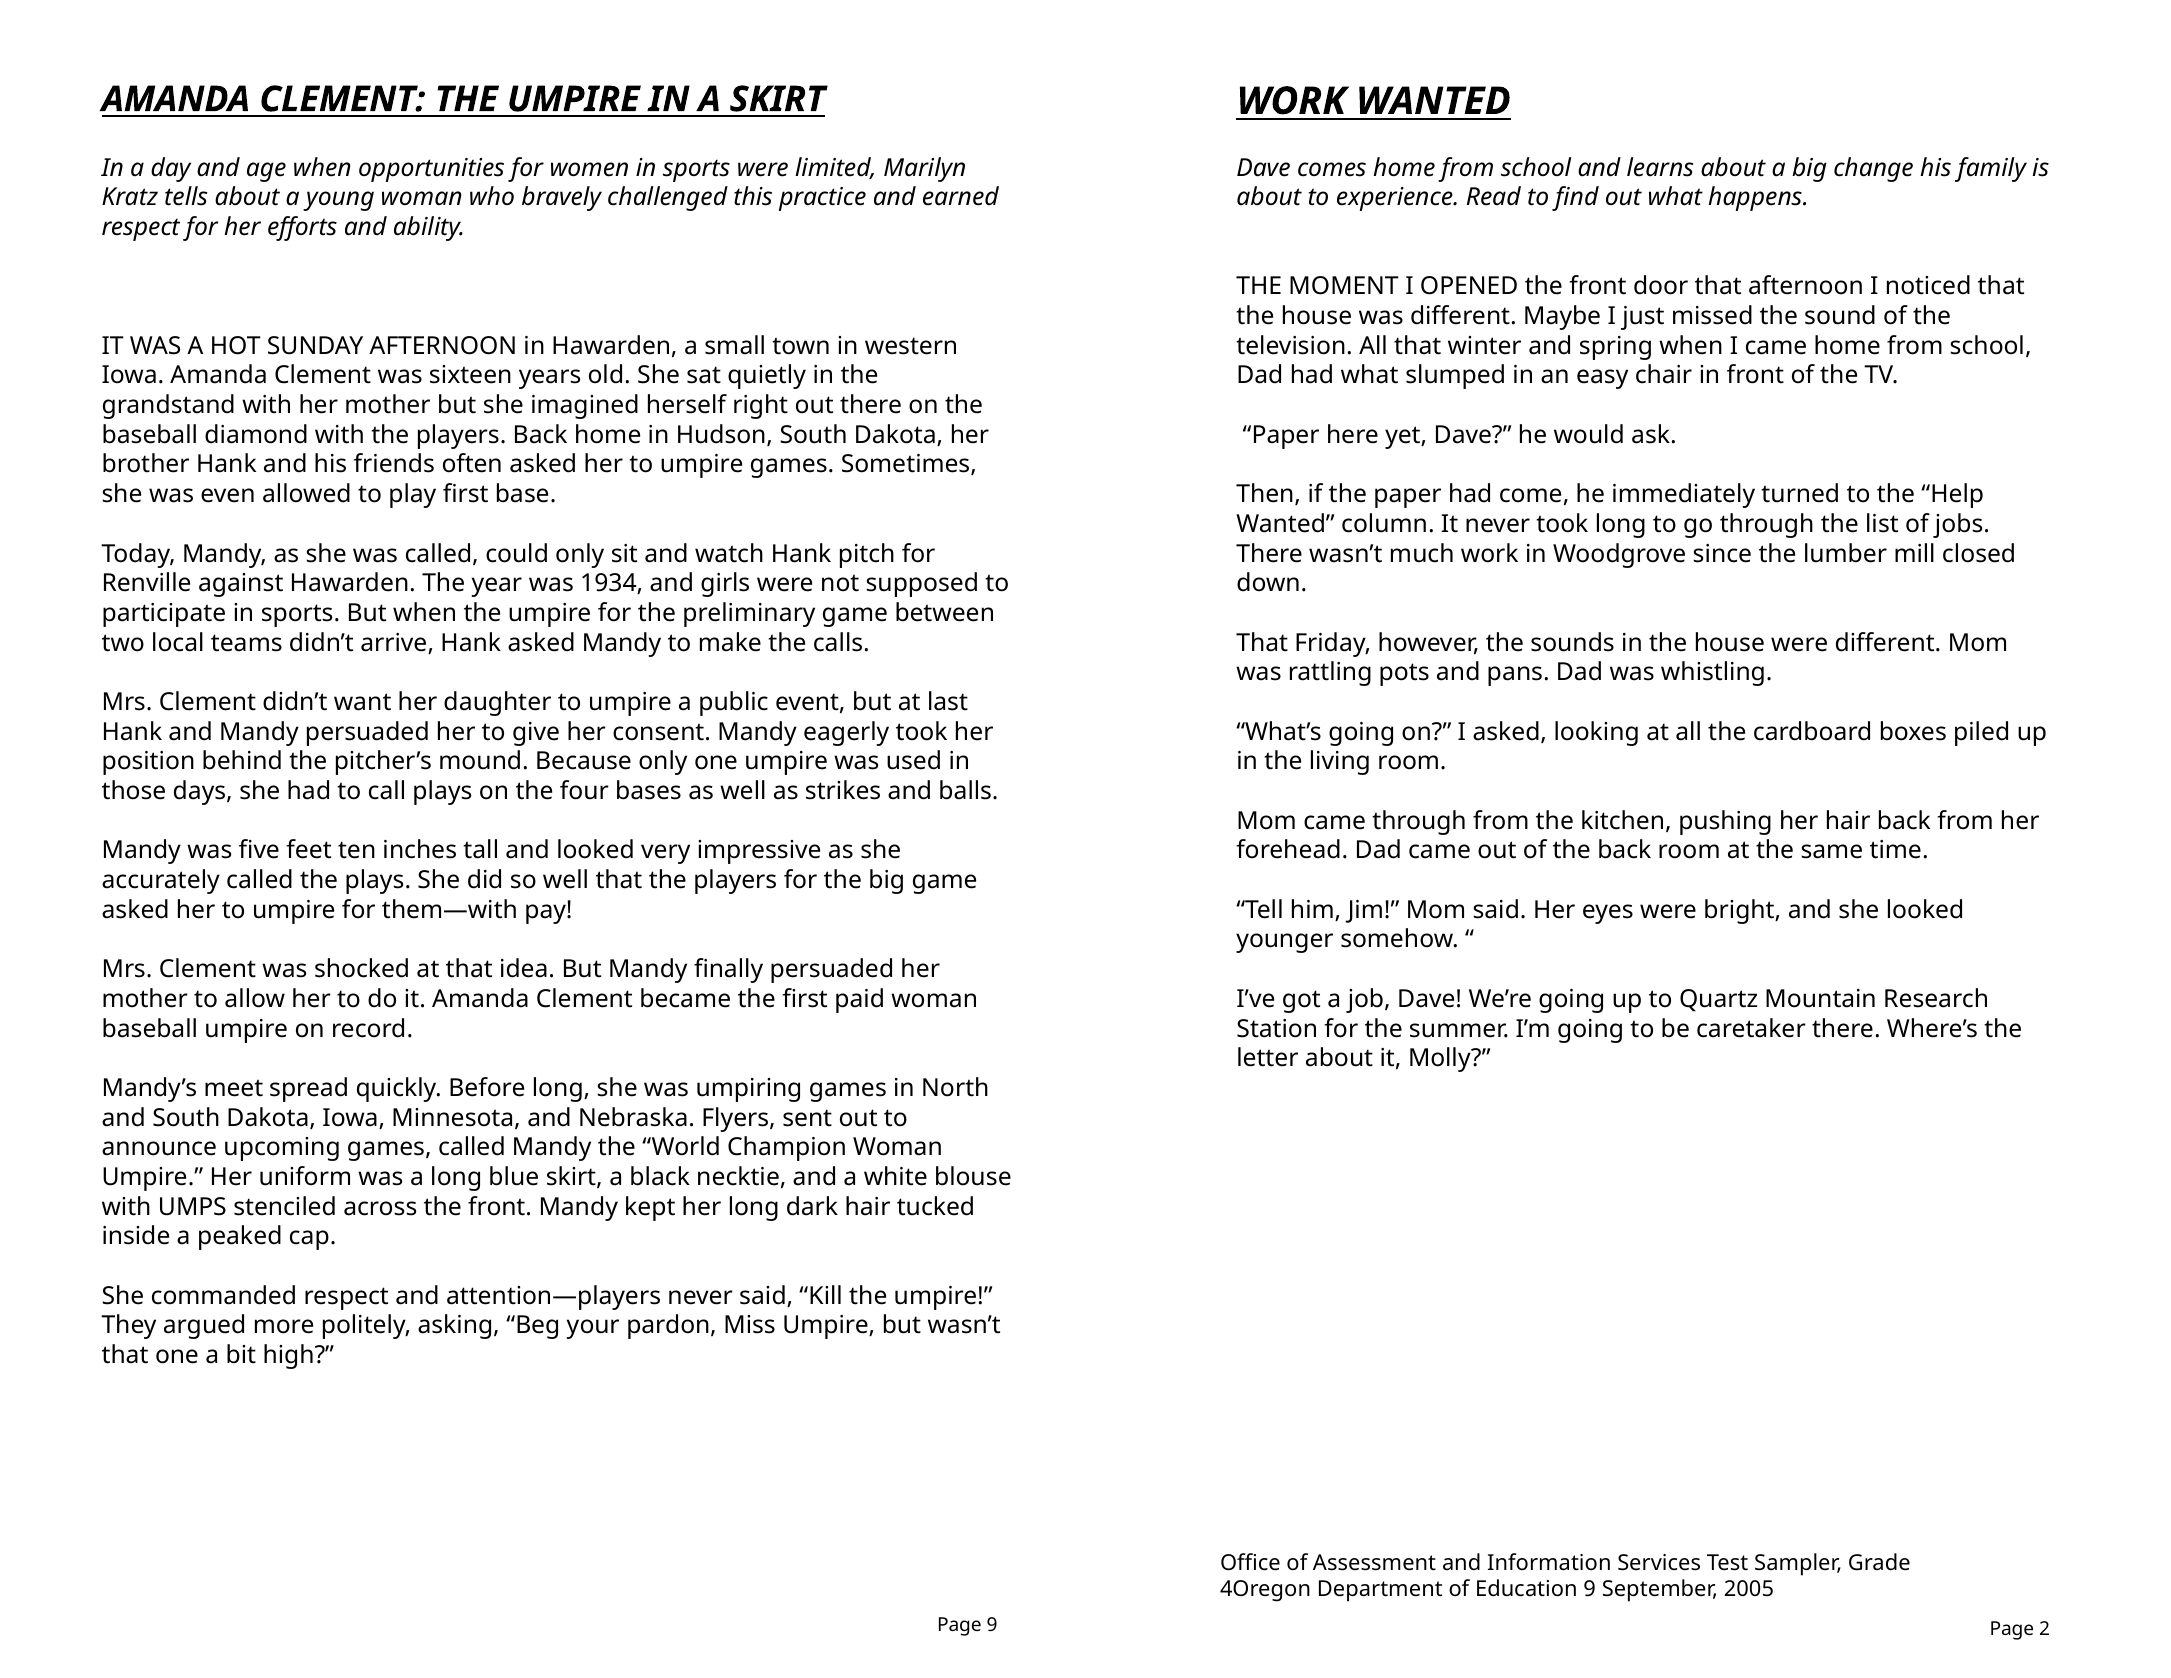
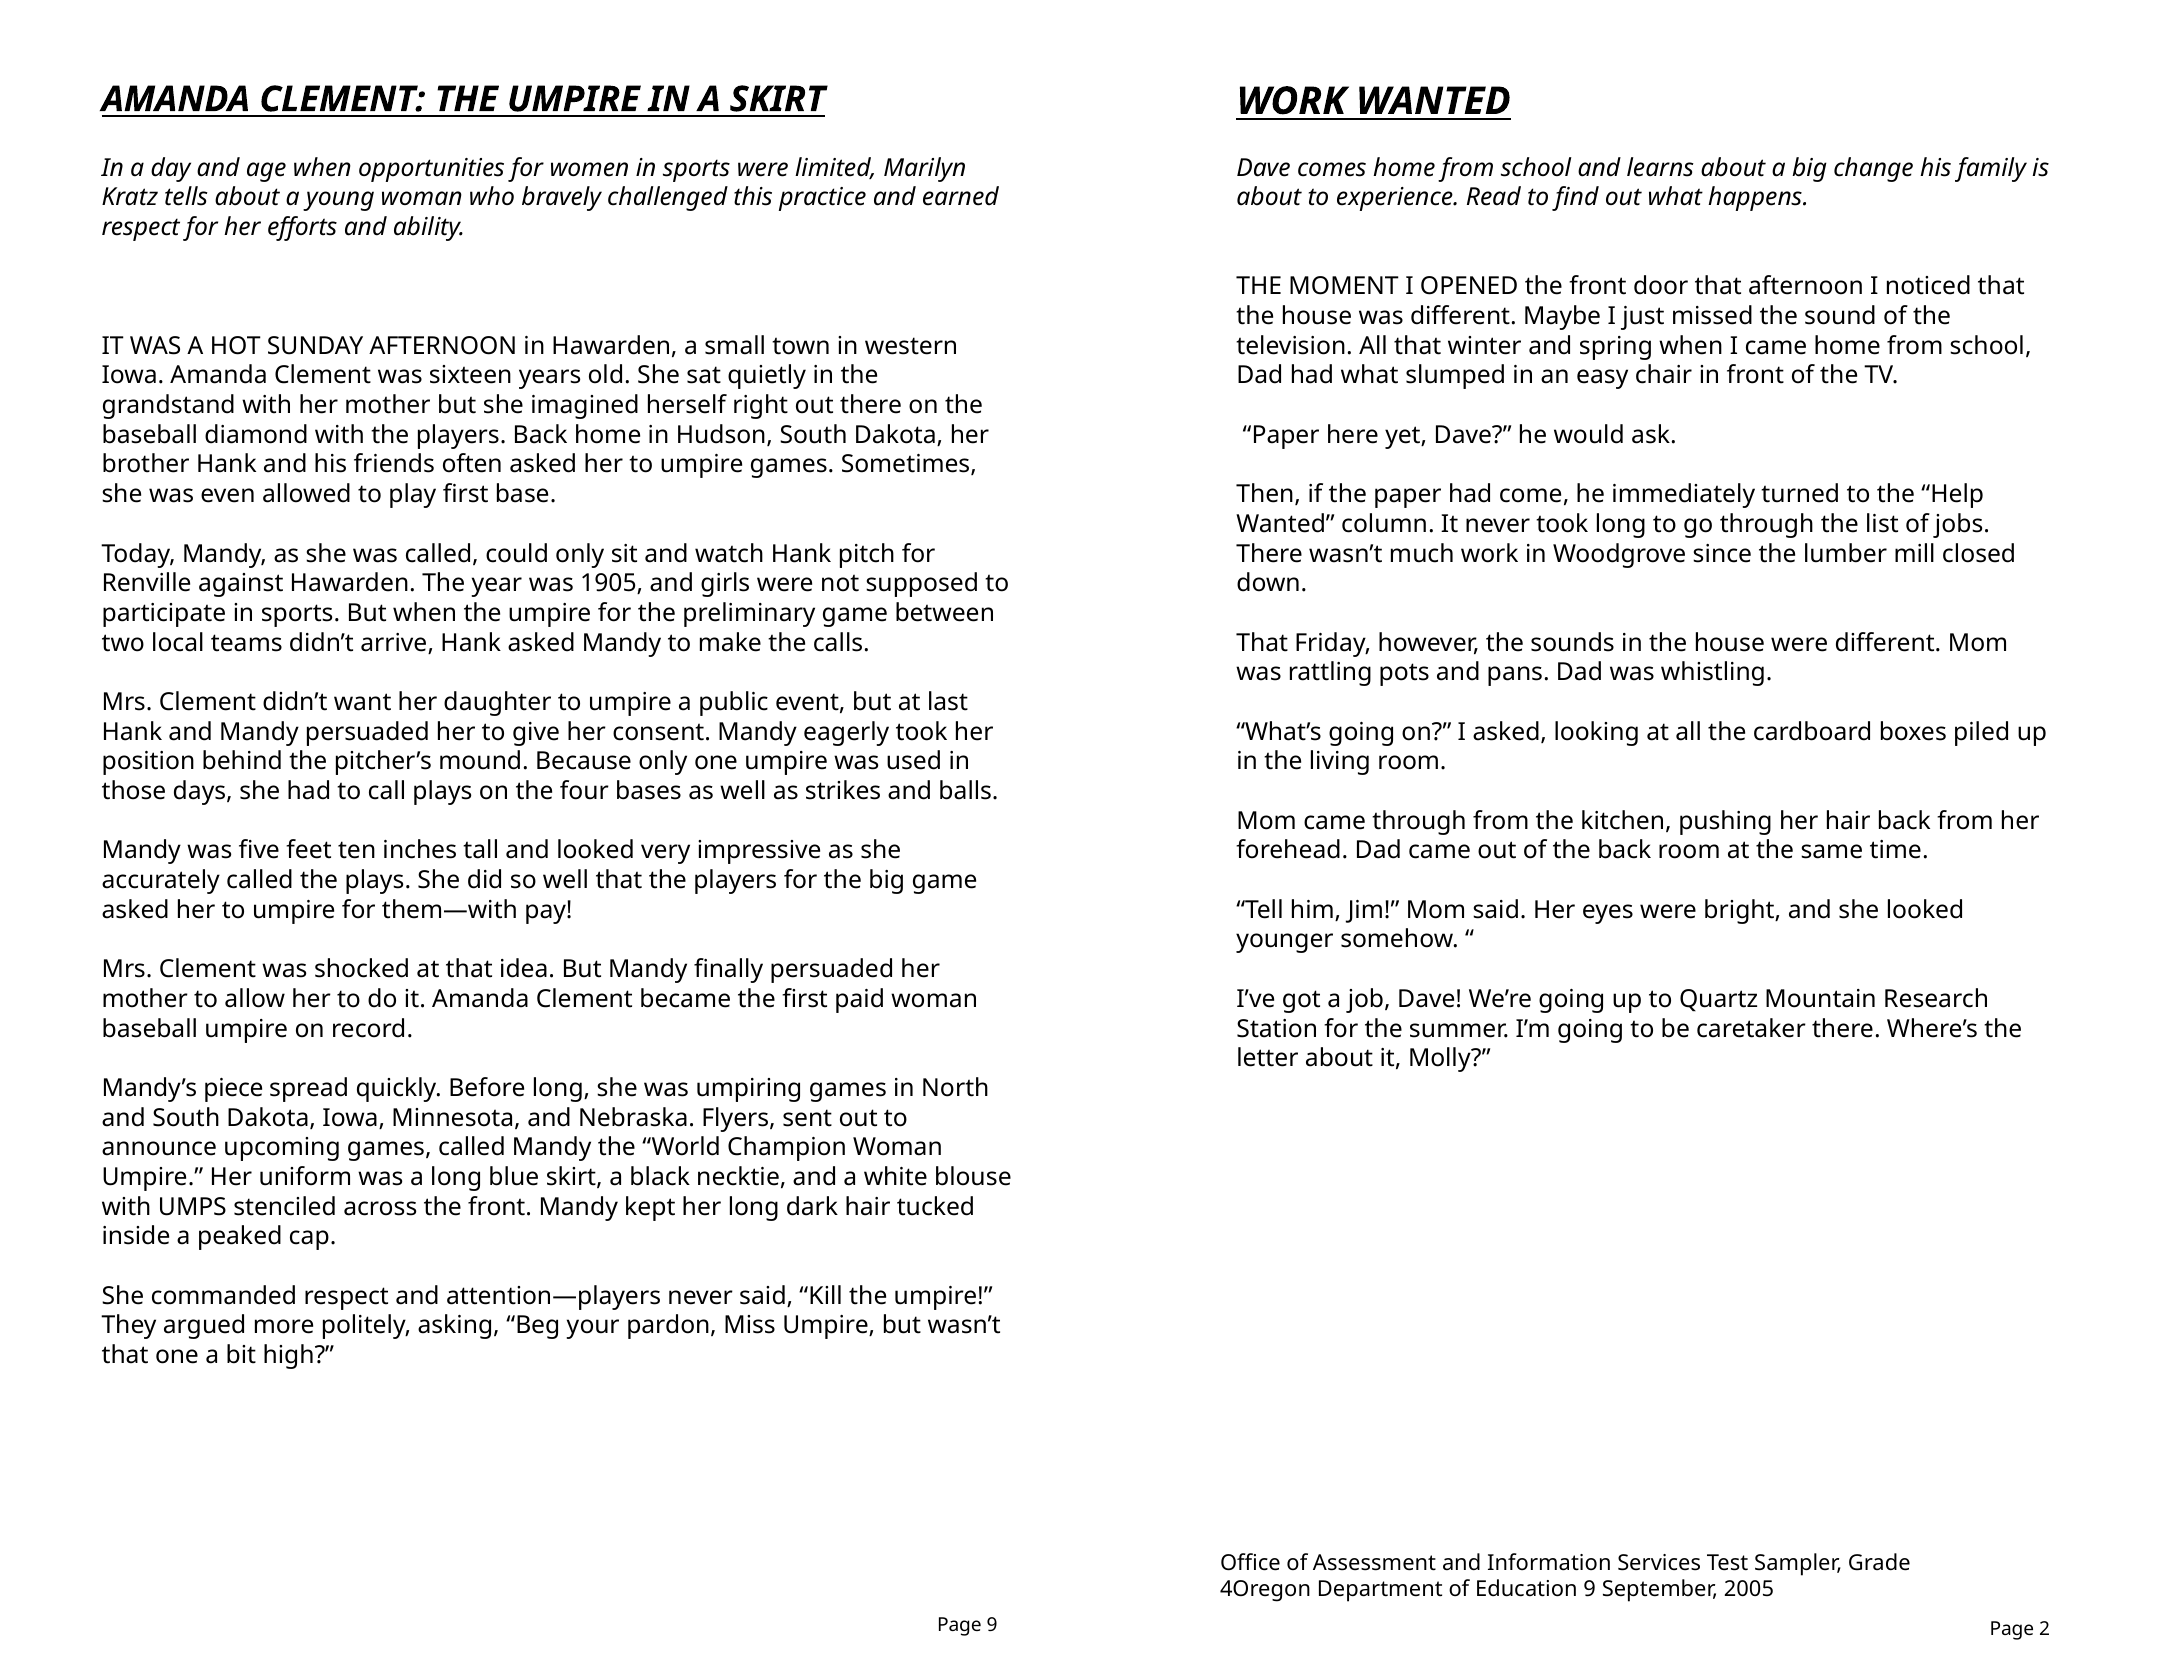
1934: 1934 -> 1905
meet: meet -> piece
